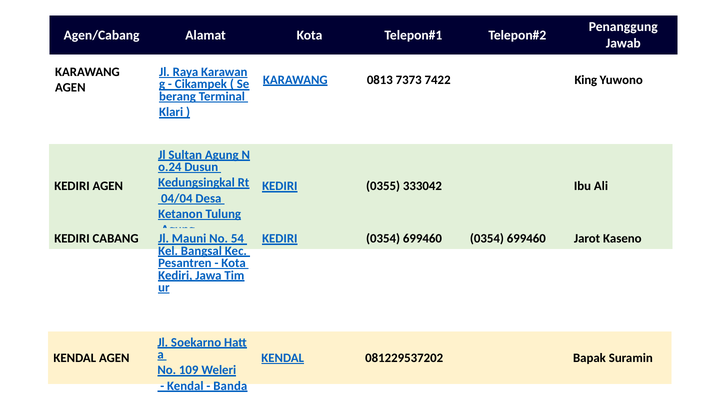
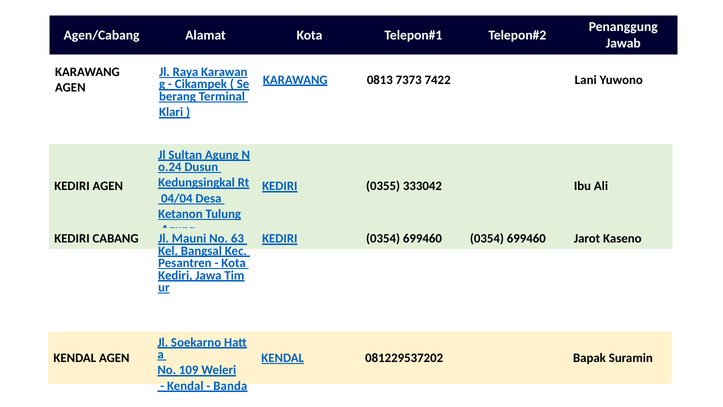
King: King -> Lani
54: 54 -> 63
